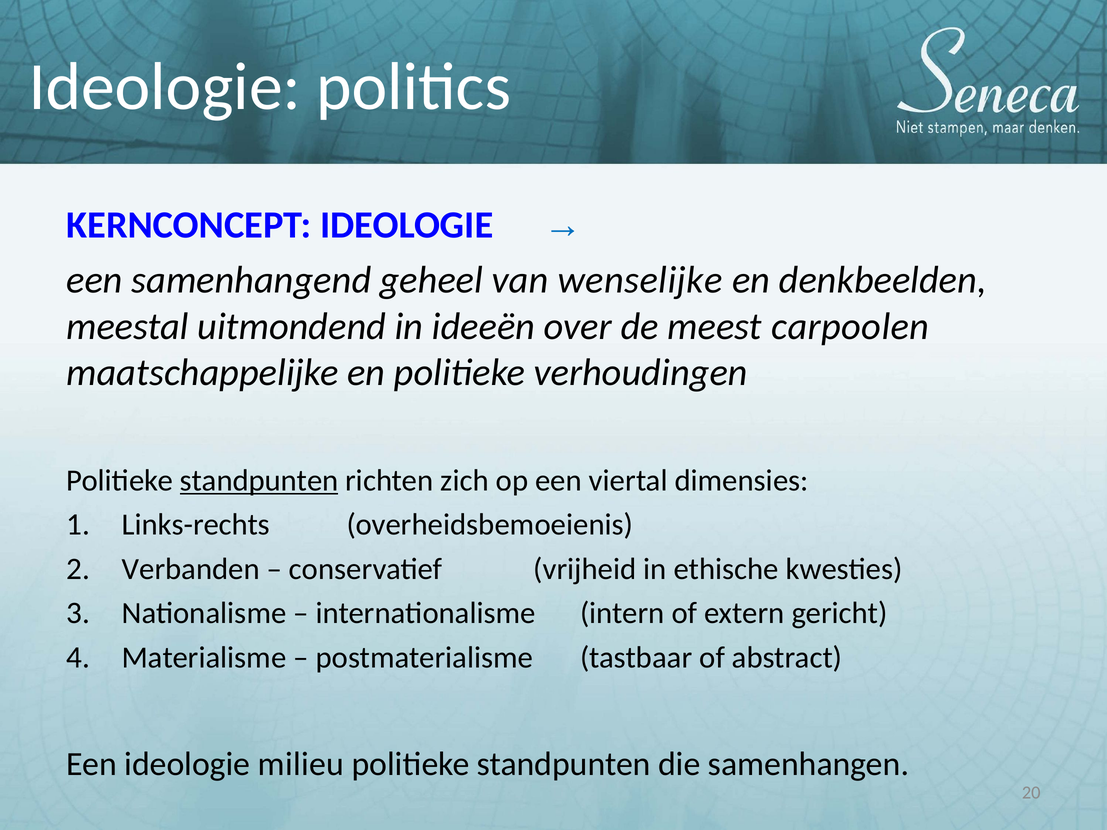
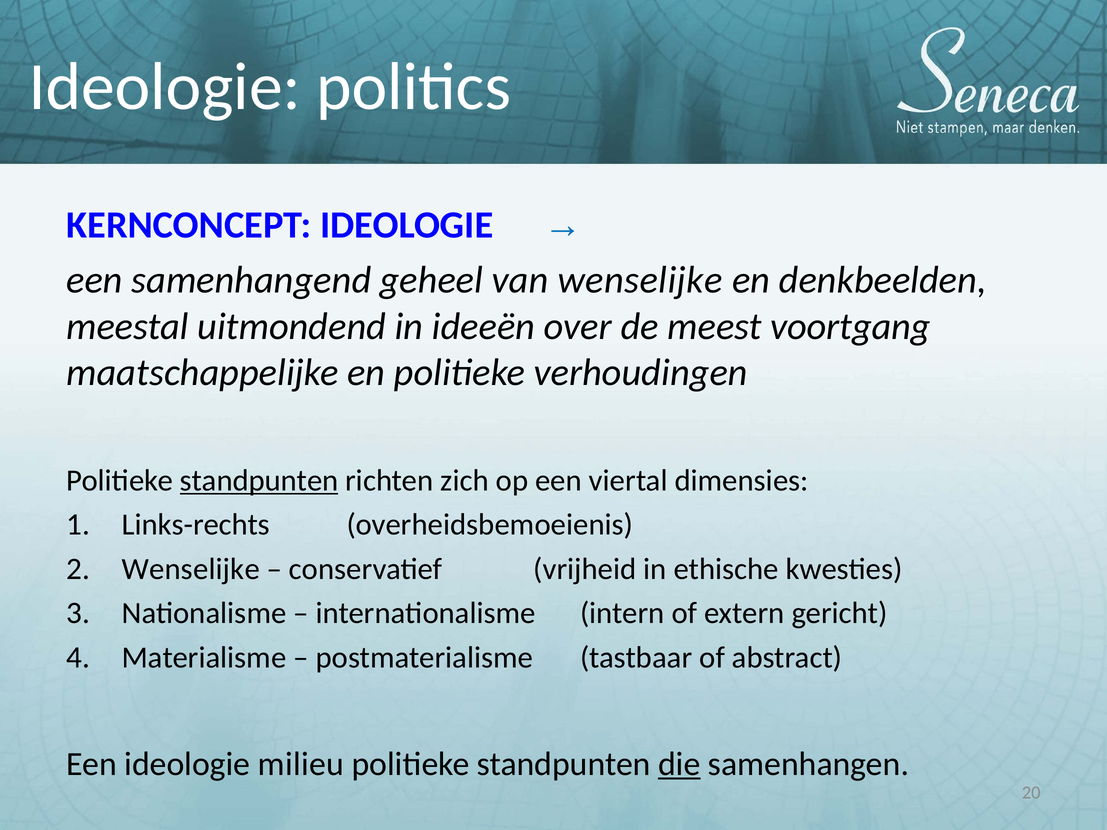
carpoolen: carpoolen -> voortgang
Verbanden at (191, 569): Verbanden -> Wenselijke
die underline: none -> present
